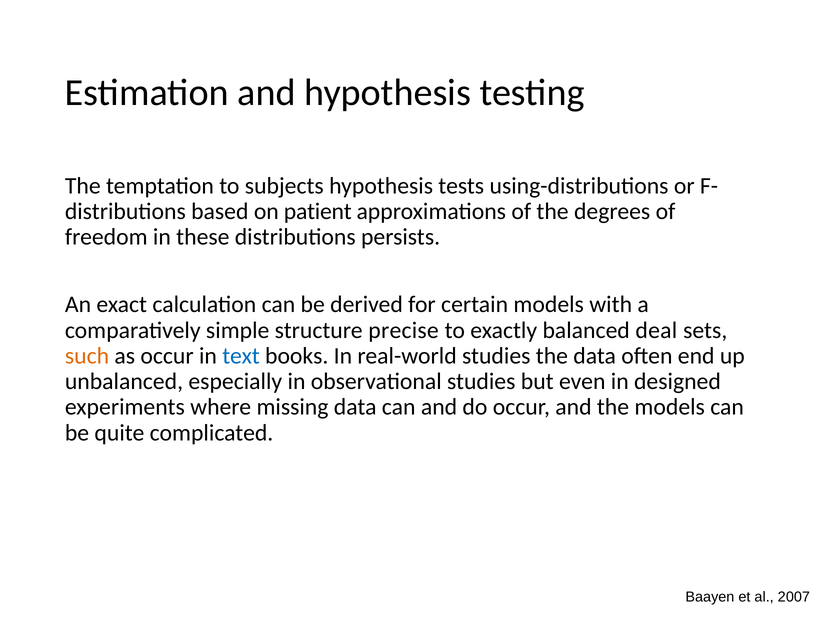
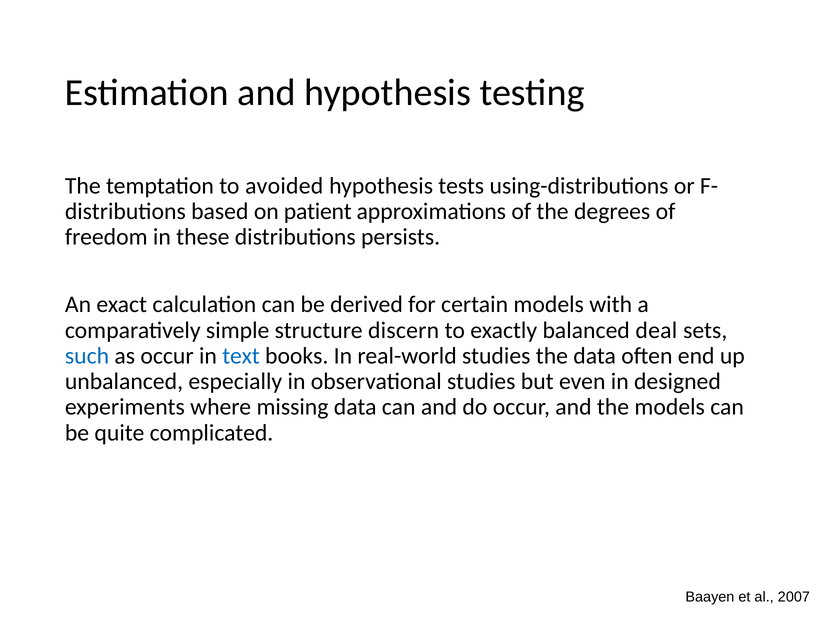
subjects: subjects -> avoided
precise: precise -> discern
such colour: orange -> blue
